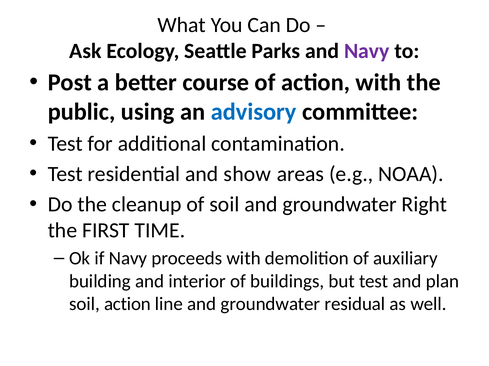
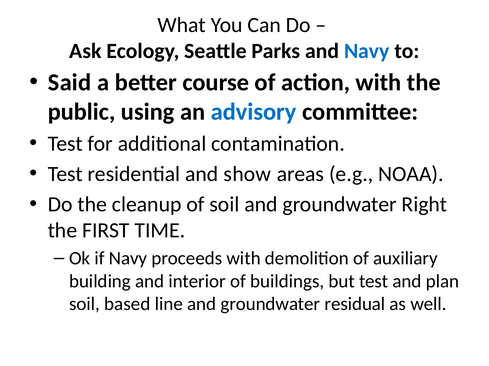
Navy at (367, 51) colour: purple -> blue
Post: Post -> Said
soil action: action -> based
